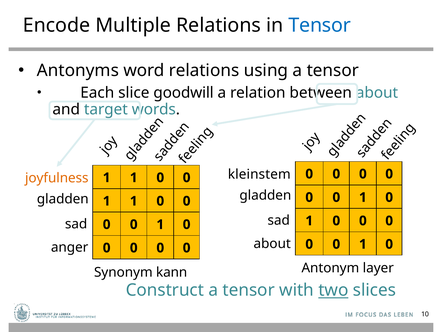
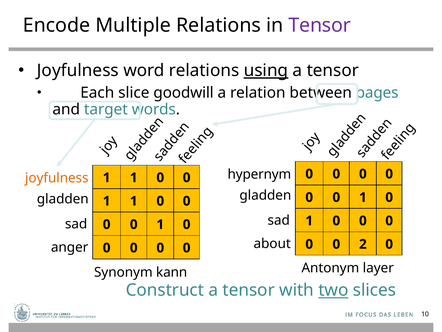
Tensor at (320, 25) colour: blue -> purple
Antonyms at (78, 70): Antonyms -> Joyfulness
using underline: none -> present
about at (377, 93): about -> pages
kleinstem: kleinstem -> hypernym
1 at (363, 244): 1 -> 2
